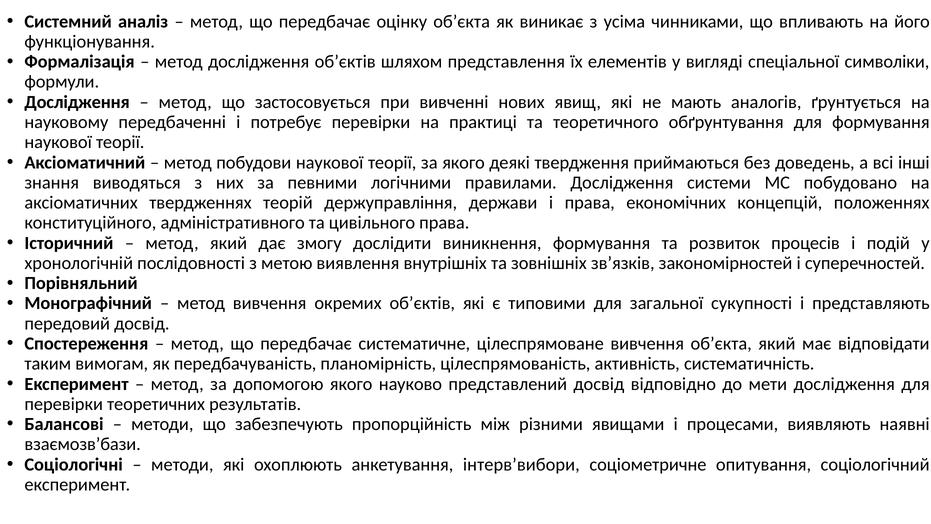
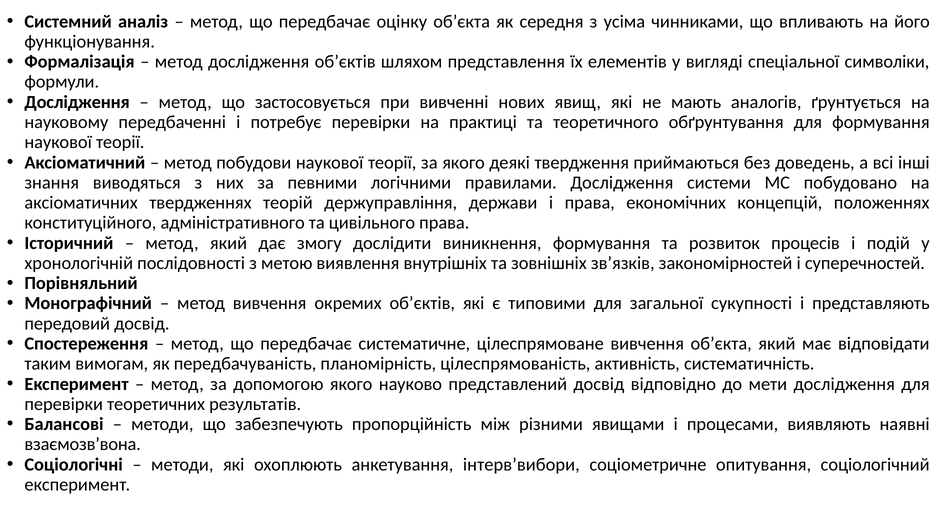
виникає: виникає -> середня
взаємозв’бази: взаємозв’бази -> взаємозв’вона
